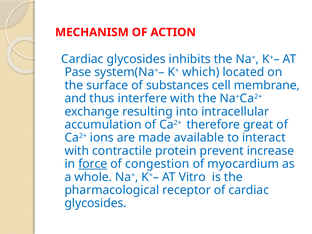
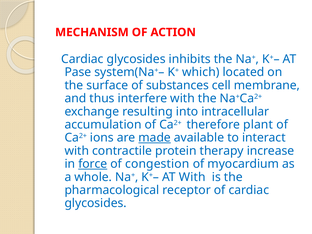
great: great -> plant
made underline: none -> present
prevent: prevent -> therapy
AT Vitro: Vitro -> With
